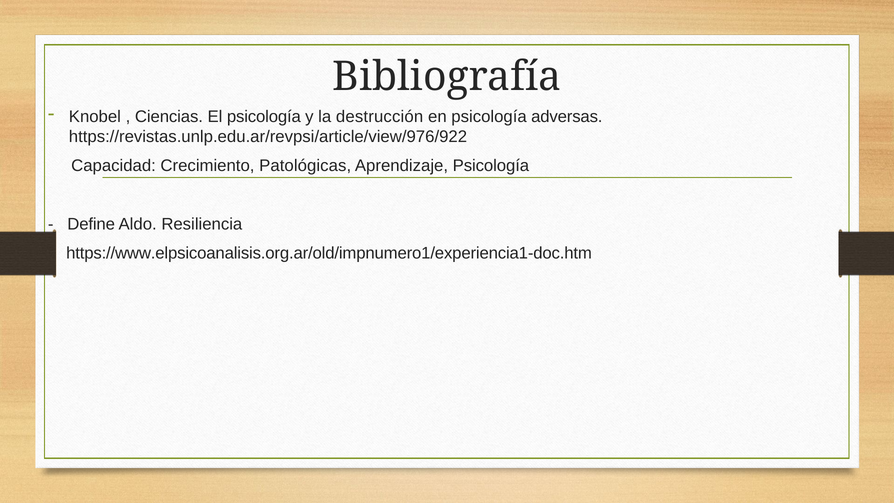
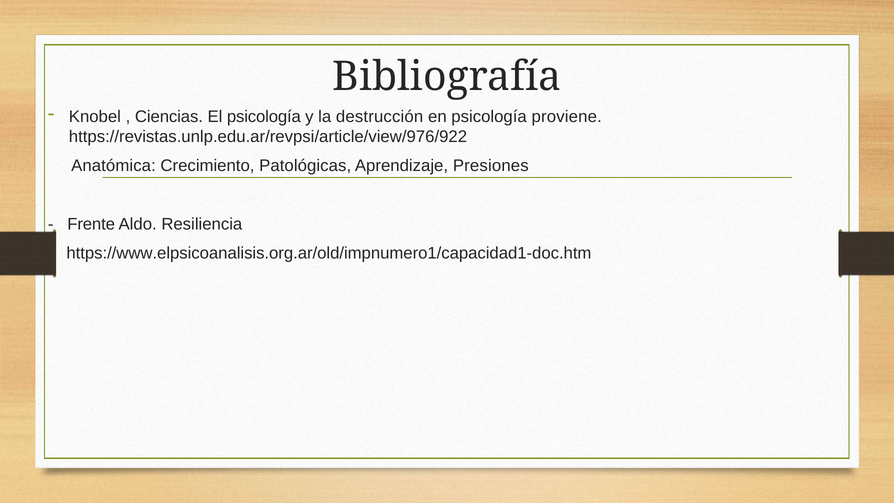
adversas: adversas -> proviene
Capacidad: Capacidad -> Anatómica
Aprendizaje Psicología: Psicología -> Presiones
Define: Define -> Frente
https://www.elpsicoanalisis.org.ar/old/impnumero1/experiencia1-doc.htm: https://www.elpsicoanalisis.org.ar/old/impnumero1/experiencia1-doc.htm -> https://www.elpsicoanalisis.org.ar/old/impnumero1/capacidad1-doc.htm
